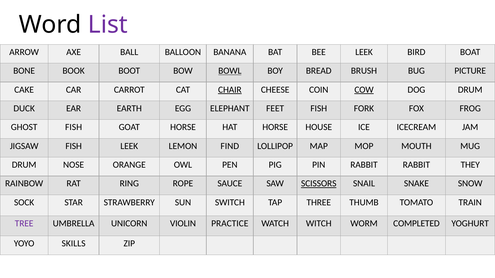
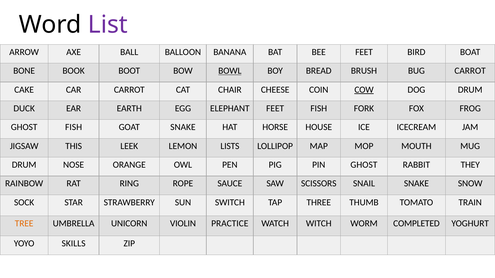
BEE LEEK: LEEK -> FEET
BUG PICTURE: PICTURE -> CARROT
CHAIR underline: present -> none
GOAT HORSE: HORSE -> SNAKE
JIGSAW FISH: FISH -> THIS
FIND: FIND -> LISTS
PIN RABBIT: RABBIT -> GHOST
SCISSORS underline: present -> none
TREE colour: purple -> orange
